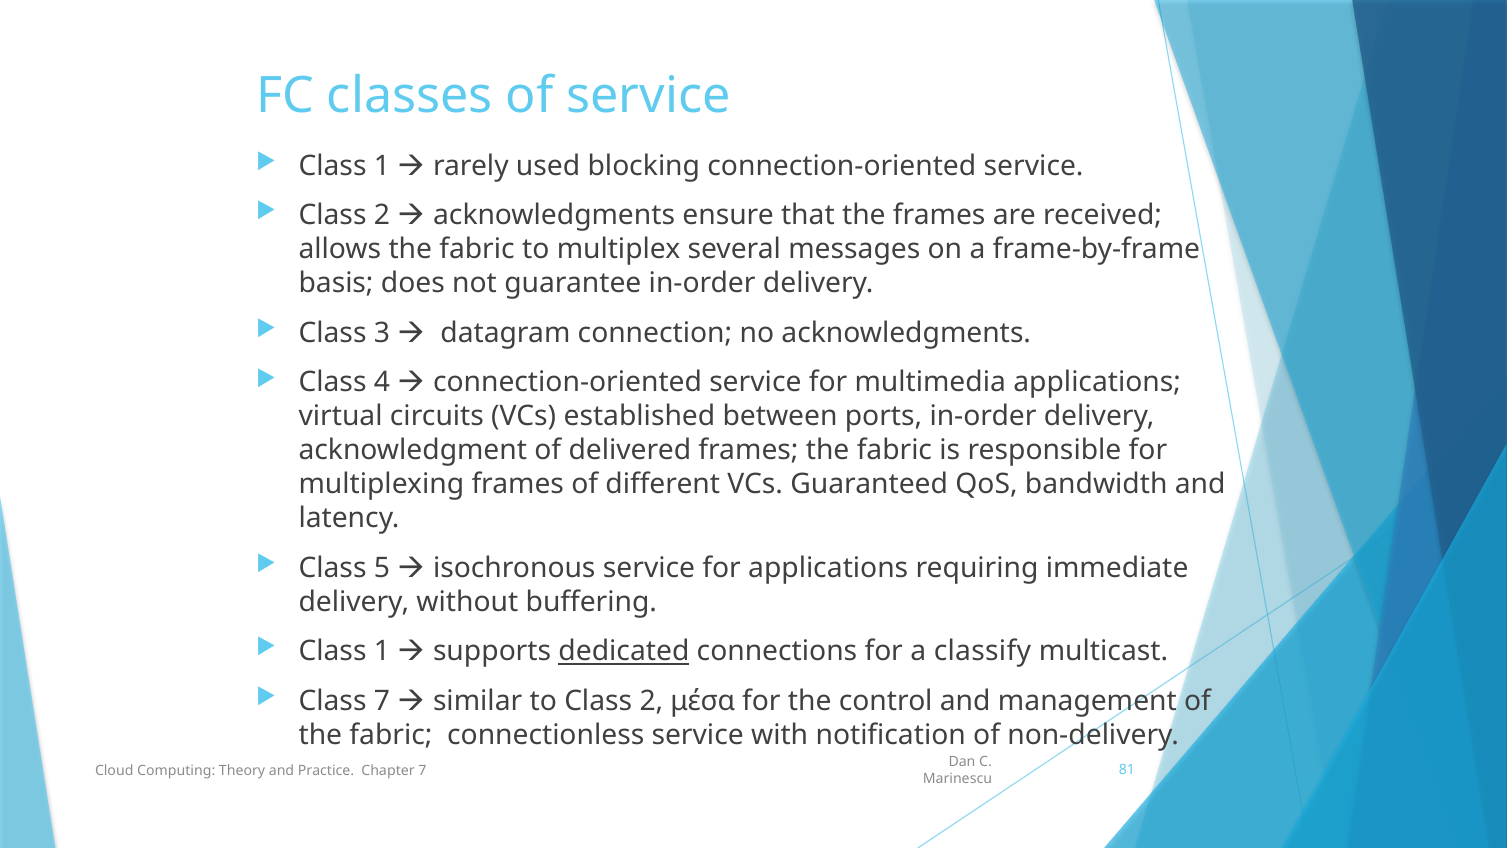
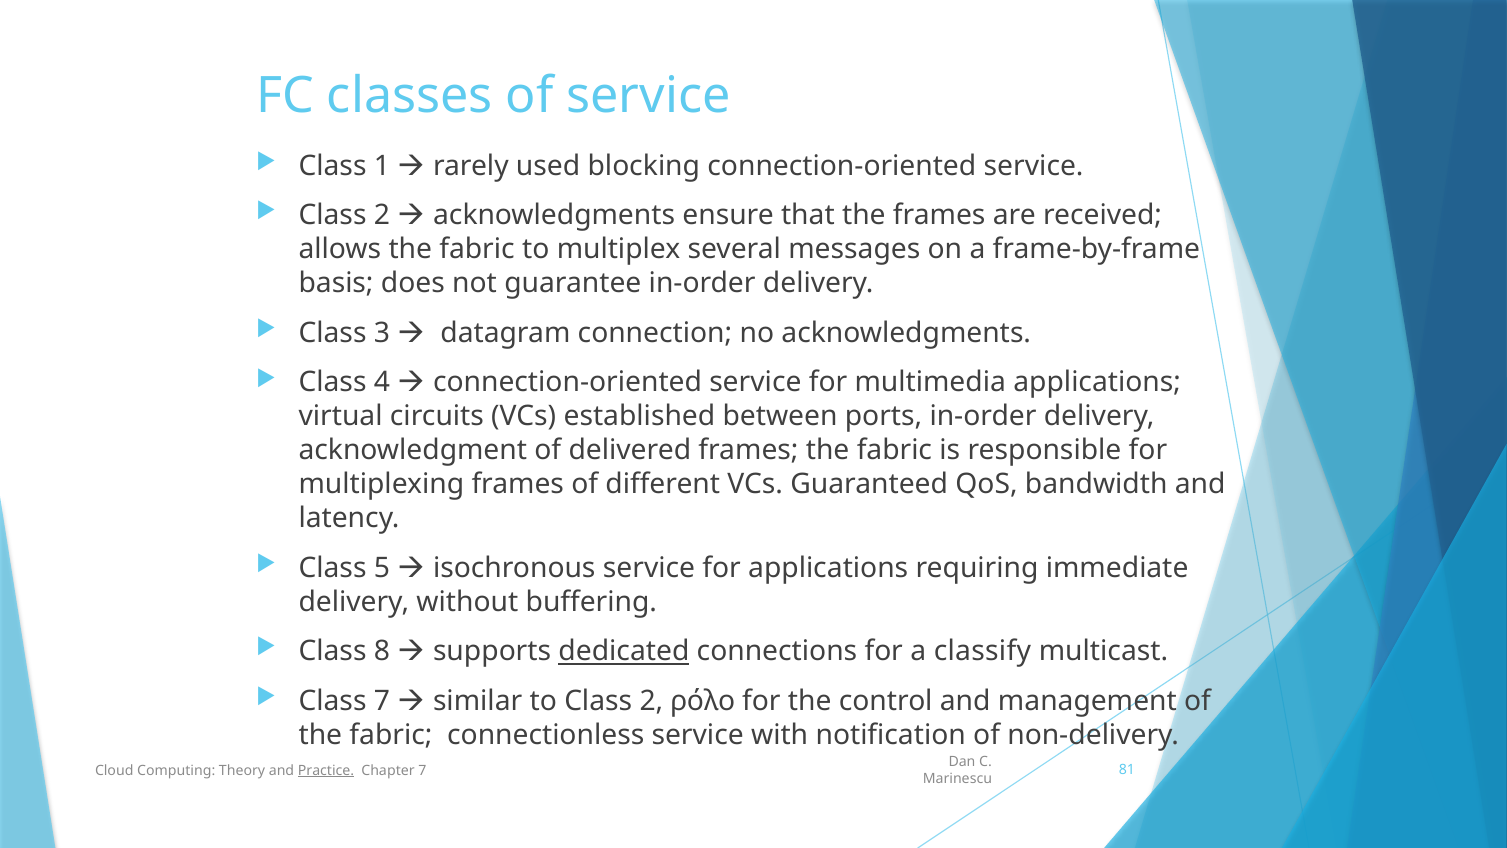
1 at (382, 651): 1 -> 8
μέσα: μέσα -> ρόλο
Practice underline: none -> present
